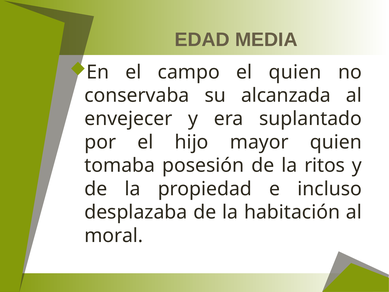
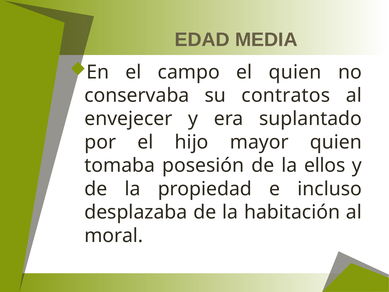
alcanzada: alcanzada -> contratos
ritos: ritos -> ellos
